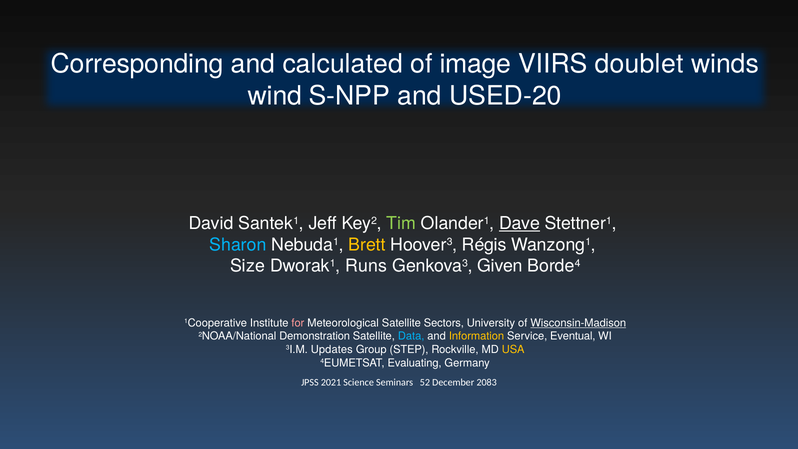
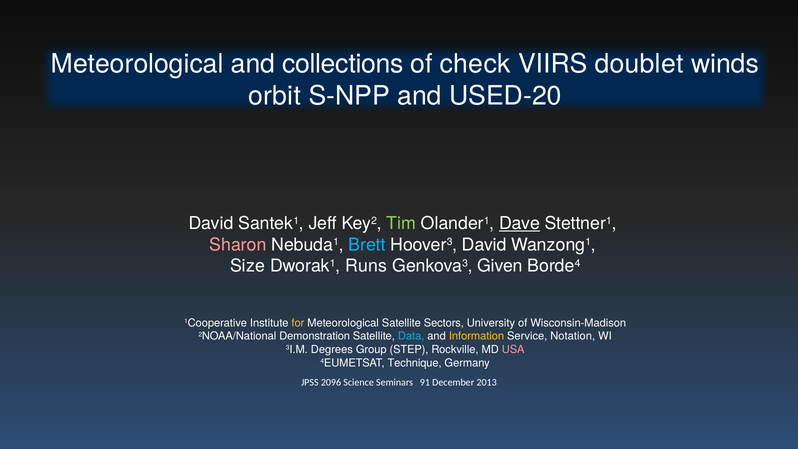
Corresponding at (137, 64): Corresponding -> Meteorological
calculated: calculated -> collections
image: image -> check
wind: wind -> orbit
Sharon colour: light blue -> pink
Brett colour: yellow -> light blue
Hoover3 Régis: Régis -> David
for colour: pink -> yellow
Wisconsin-Madison underline: present -> none
Eventual: Eventual -> Notation
Updates: Updates -> Degrees
USA colour: yellow -> pink
Evaluating: Evaluating -> Technique
2021: 2021 -> 2096
52: 52 -> 91
2083: 2083 -> 2013
